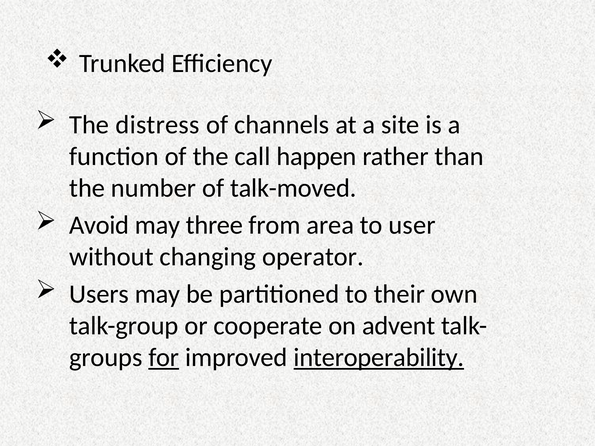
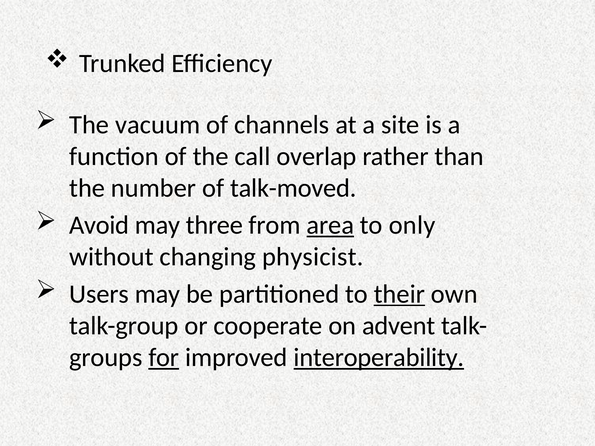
distress: distress -> vacuum
happen: happen -> overlap
area underline: none -> present
user: user -> only
operator: operator -> physicist
their underline: none -> present
